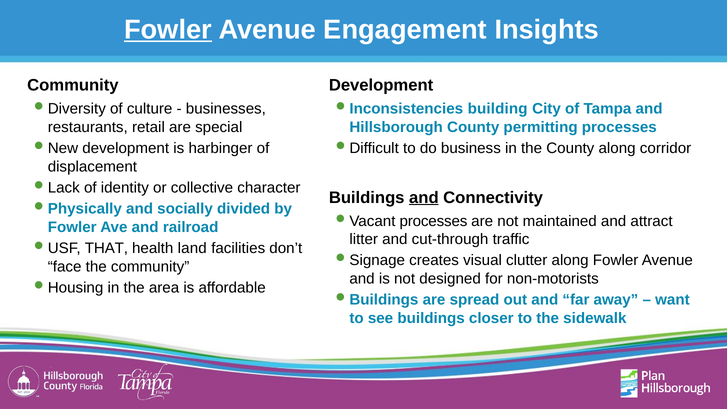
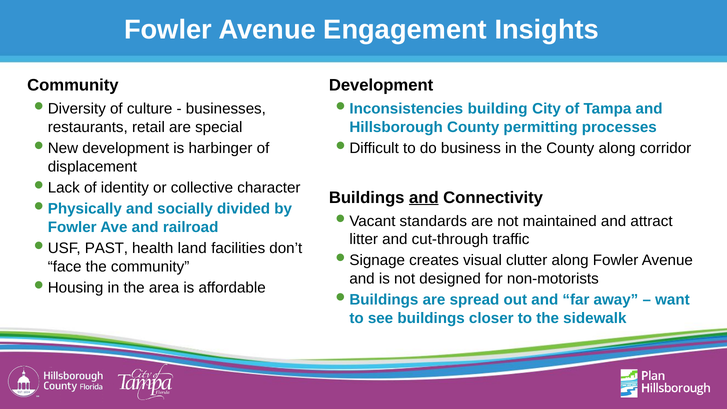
Fowler at (168, 30) underline: present -> none
processes at (433, 221): processes -> standards
THAT: THAT -> PAST
